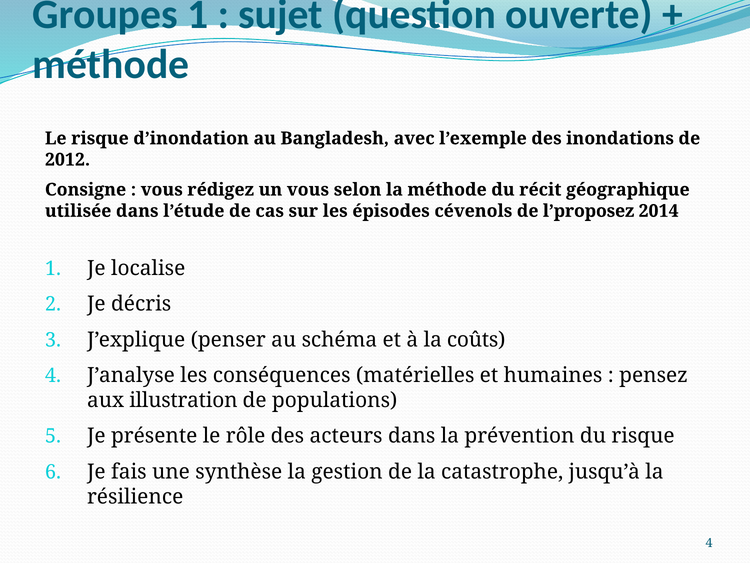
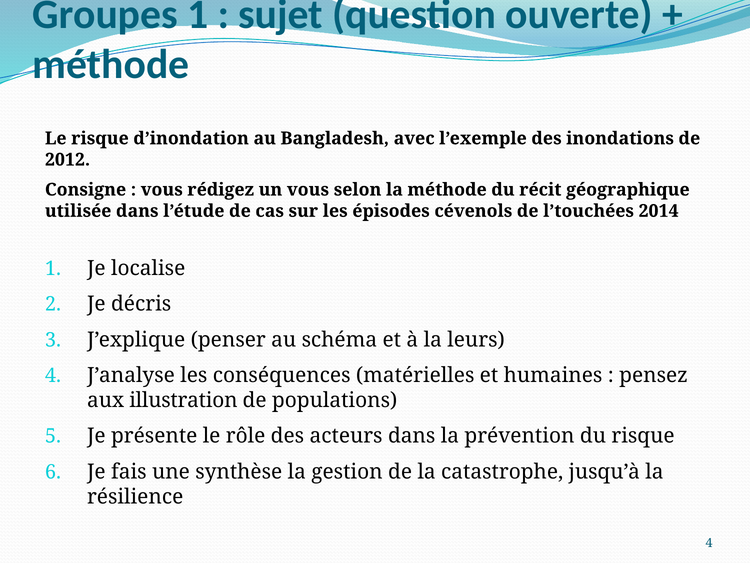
l’proposez: l’proposez -> l’touchées
coûts: coûts -> leurs
